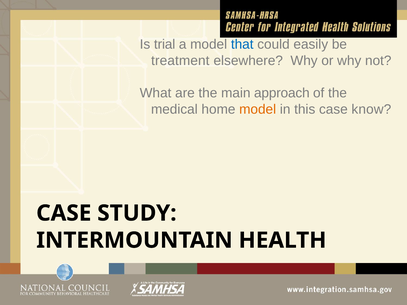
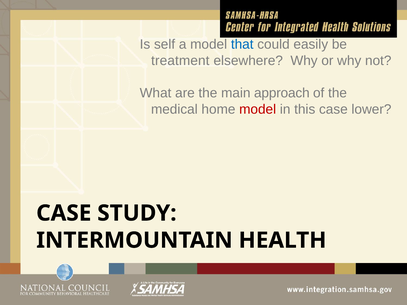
trial: trial -> self
model at (258, 109) colour: orange -> red
know: know -> lower
